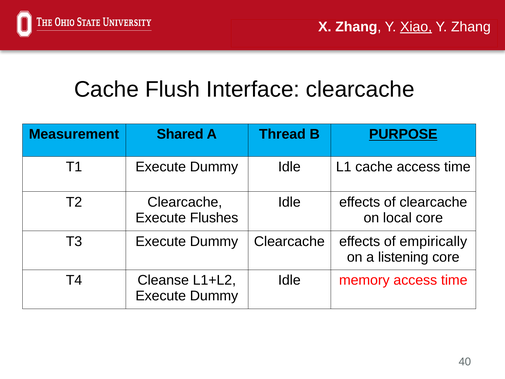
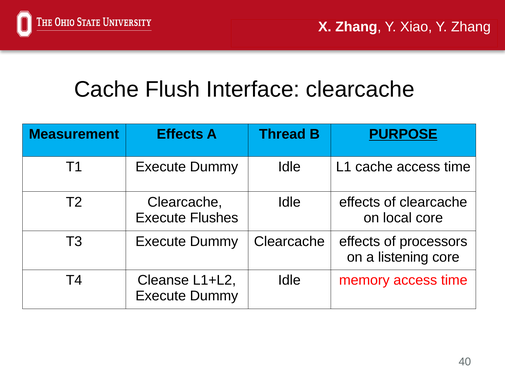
Xiao underline: present -> none
Measurement Shared: Shared -> Effects
empirically: empirically -> processors
